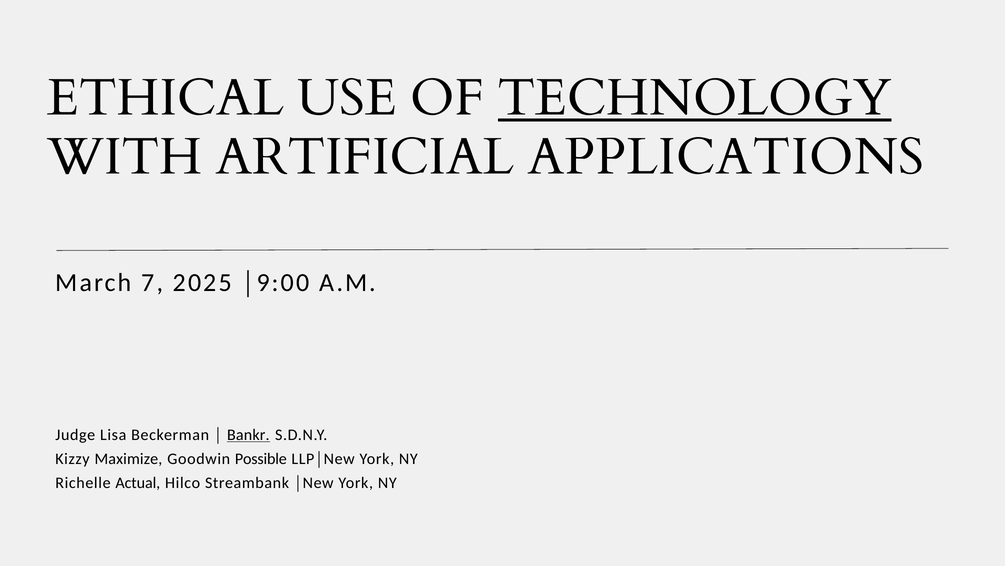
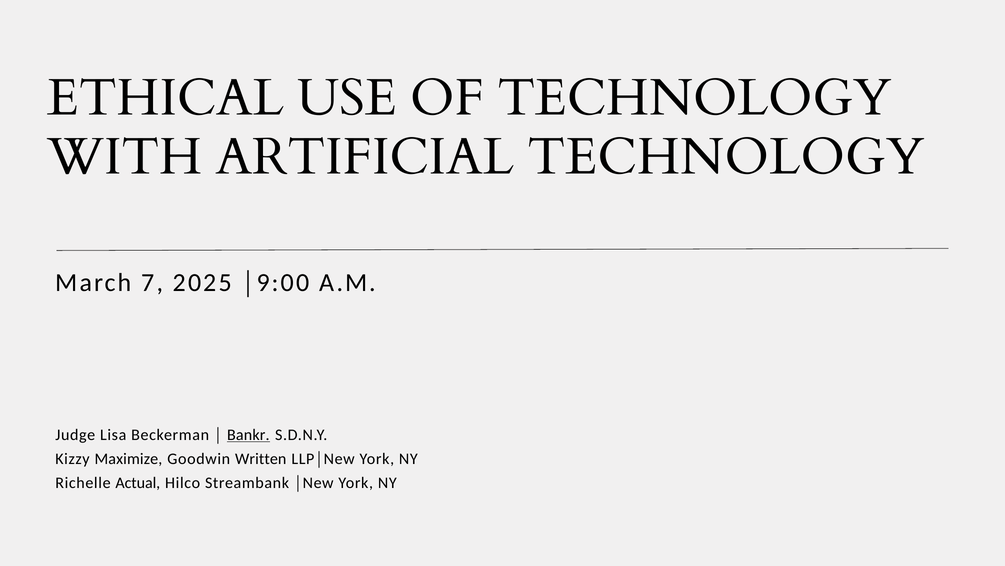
TECHNOLOGY at (695, 98) underline: present -> none
ARTIFICIAL APPLICATIONS: APPLICATIONS -> TECHNOLOGY
Possible: Possible -> Written
